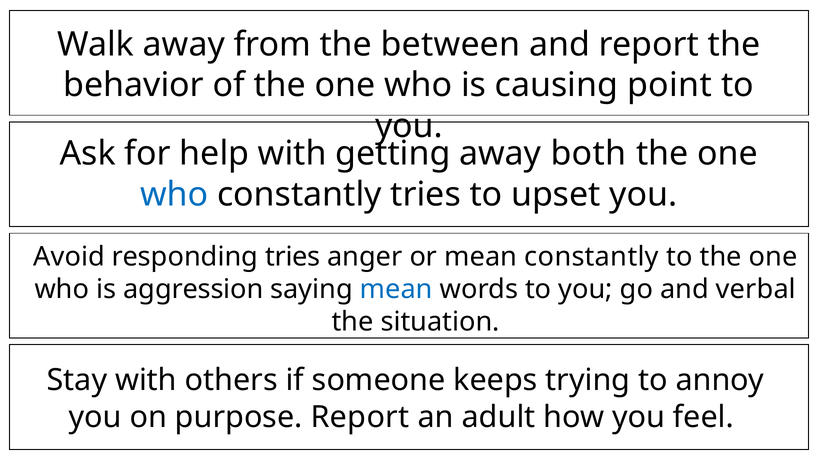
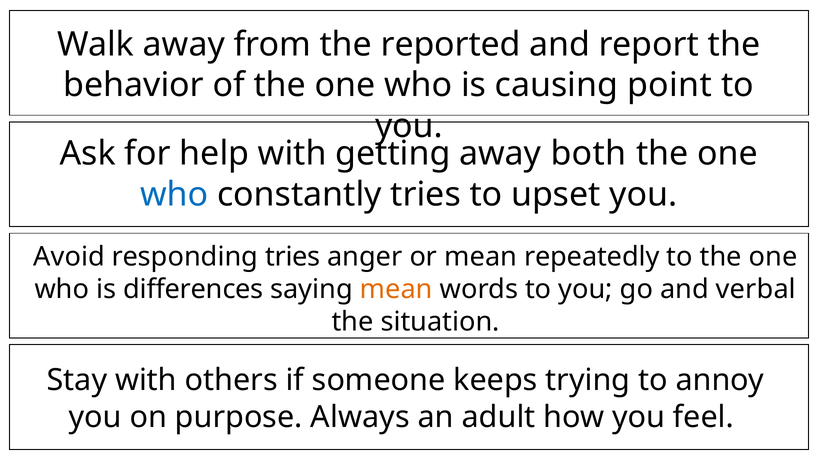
between: between -> reported
mean constantly: constantly -> repeatedly
aggression: aggression -> differences
mean at (396, 290) colour: blue -> orange
purpose Report: Report -> Always
